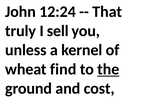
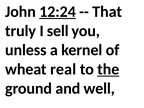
12:24 underline: none -> present
find: find -> real
cost: cost -> well
